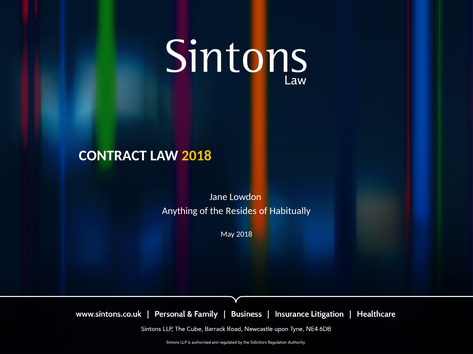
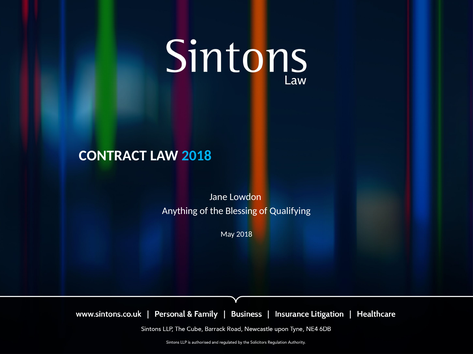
2018 at (197, 156) colour: yellow -> light blue
Resides: Resides -> Blessing
Habitually: Habitually -> Qualifying
